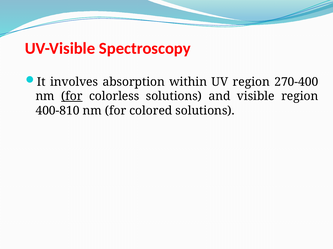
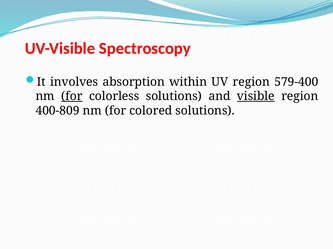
270-400: 270-400 -> 579-400
visible underline: none -> present
400-810: 400-810 -> 400-809
